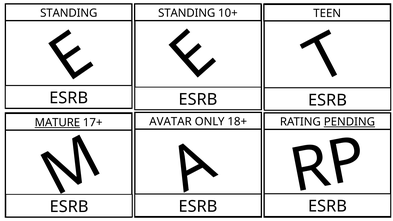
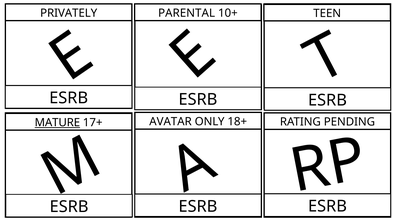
STANDING at (69, 13): STANDING -> PRIVATELY
STANDING at (187, 13): STANDING -> PARENTAL
PENDING underline: present -> none
